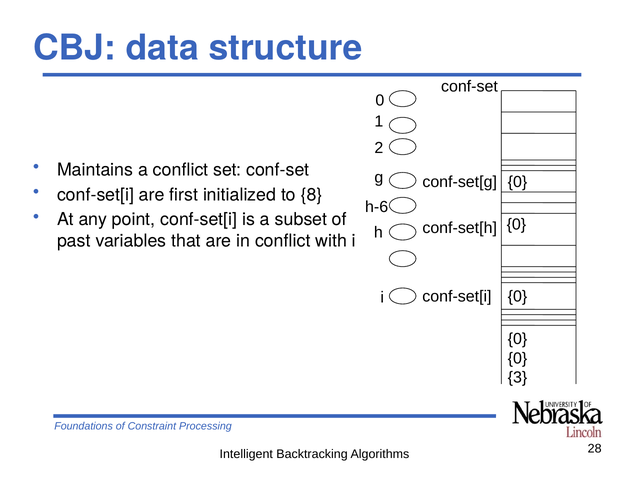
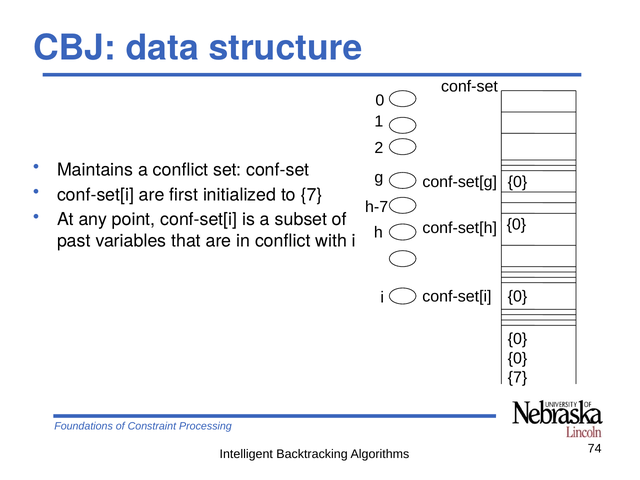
to 8: 8 -> 7
h-6: h-6 -> h-7
3 at (518, 377): 3 -> 7
28: 28 -> 74
